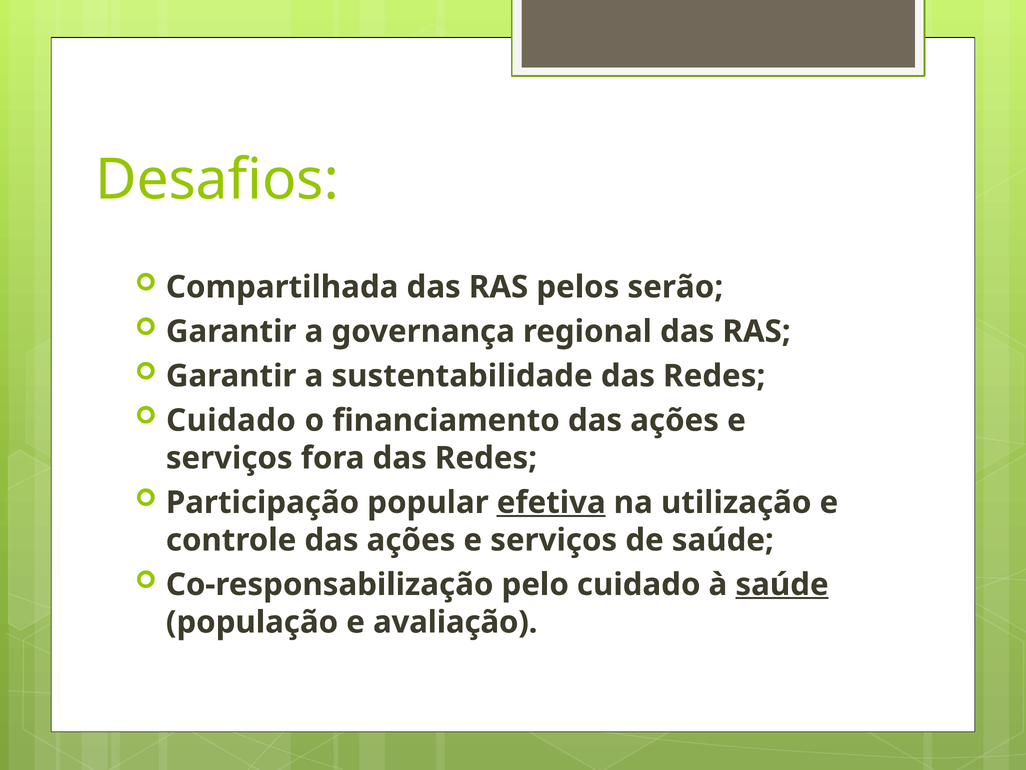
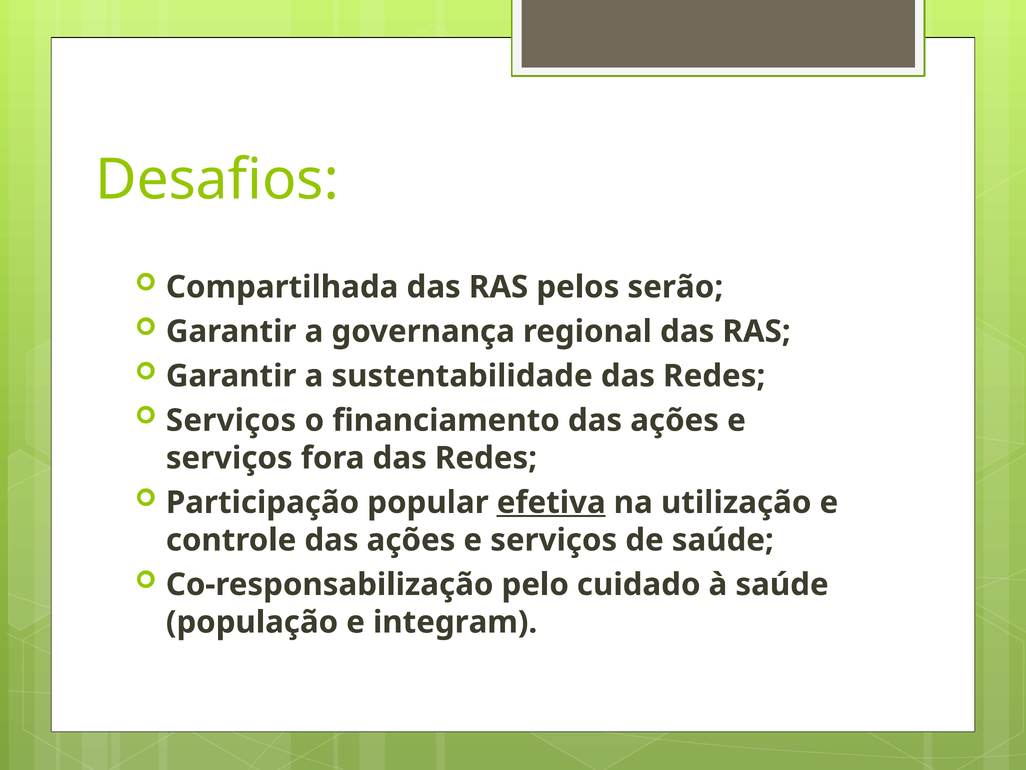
Cuidado at (231, 420): Cuidado -> Serviços
saúde at (782, 584) underline: present -> none
avaliação: avaliação -> integram
